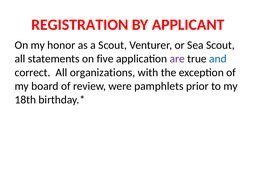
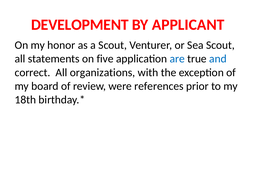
REGISTRATION: REGISTRATION -> DEVELOPMENT
are colour: purple -> blue
pamphlets: pamphlets -> references
